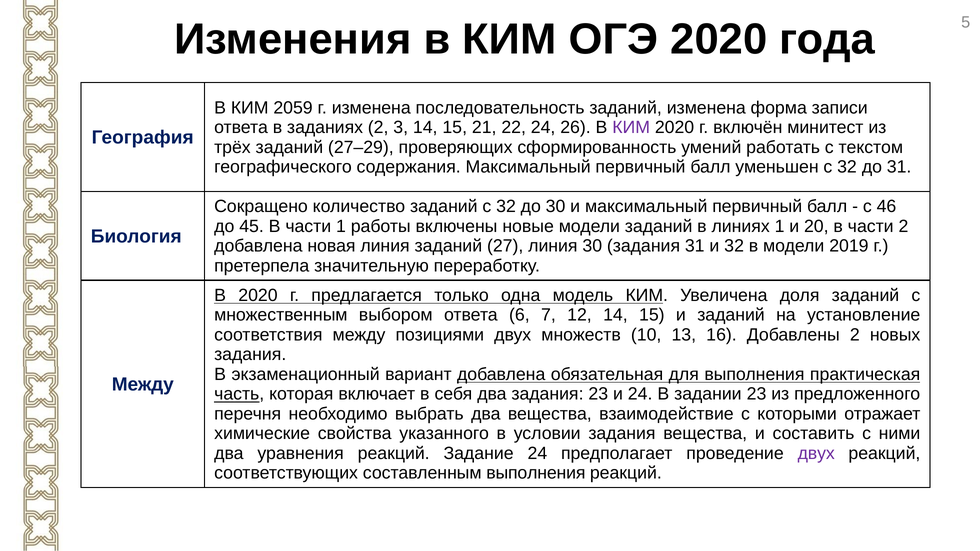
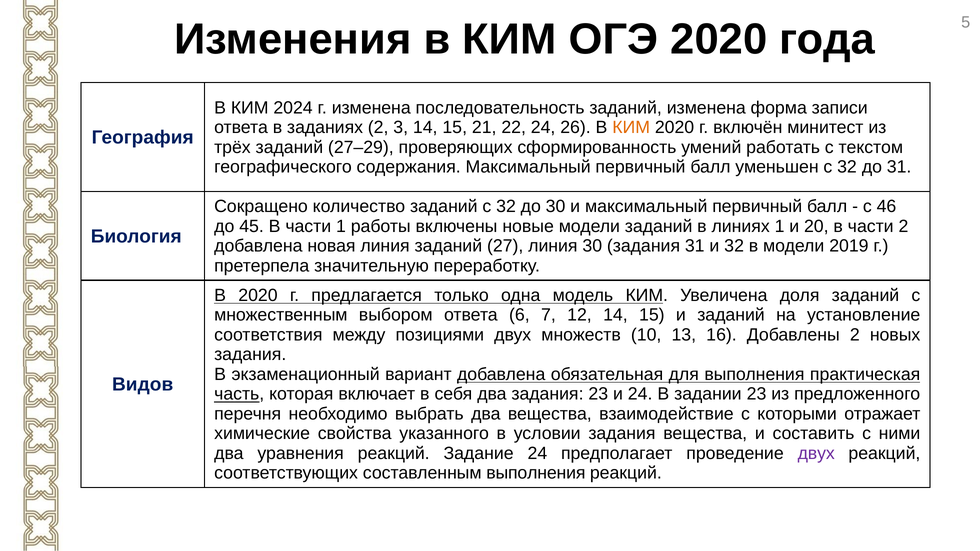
2059: 2059 -> 2024
КИМ at (631, 128) colour: purple -> orange
Между at (143, 384): Между -> Видов
